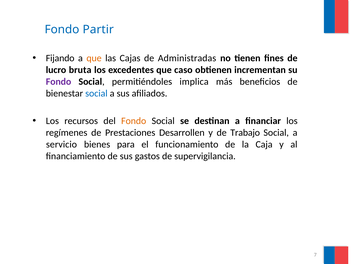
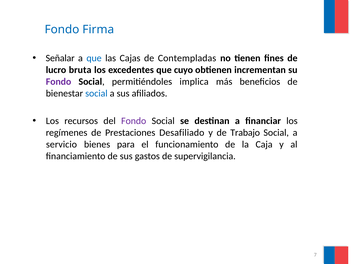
Partir: Partir -> Firma
Fijando: Fijando -> Señalar
que at (94, 58) colour: orange -> blue
Administradas: Administradas -> Contempladas
caso: caso -> cuyo
Fondo at (134, 121) colour: orange -> purple
Desarrollen: Desarrollen -> Desafiliado
